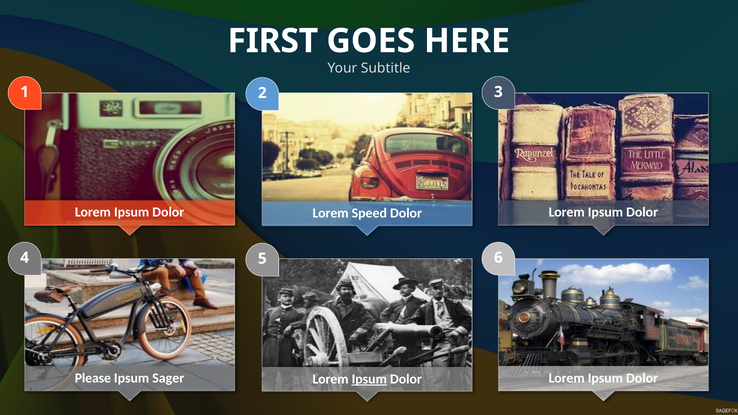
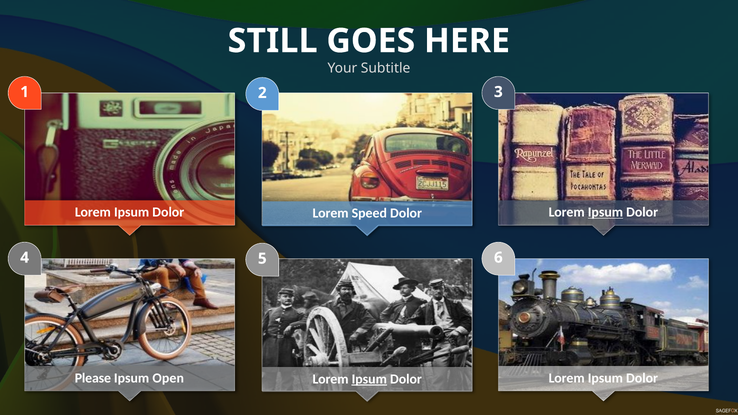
FIRST: FIRST -> STILL
Ipsum at (605, 212) underline: none -> present
Sager: Sager -> Open
